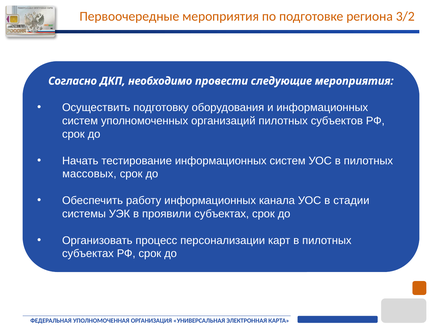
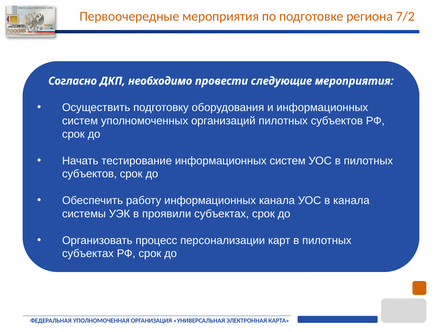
3/2: 3/2 -> 7/2
массовых at (89, 174): массовых -> субъектов
в стадии: стадии -> канала
